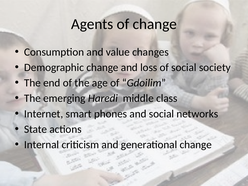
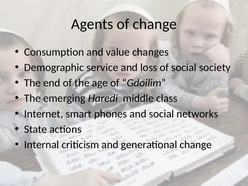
Demographic change: change -> service
